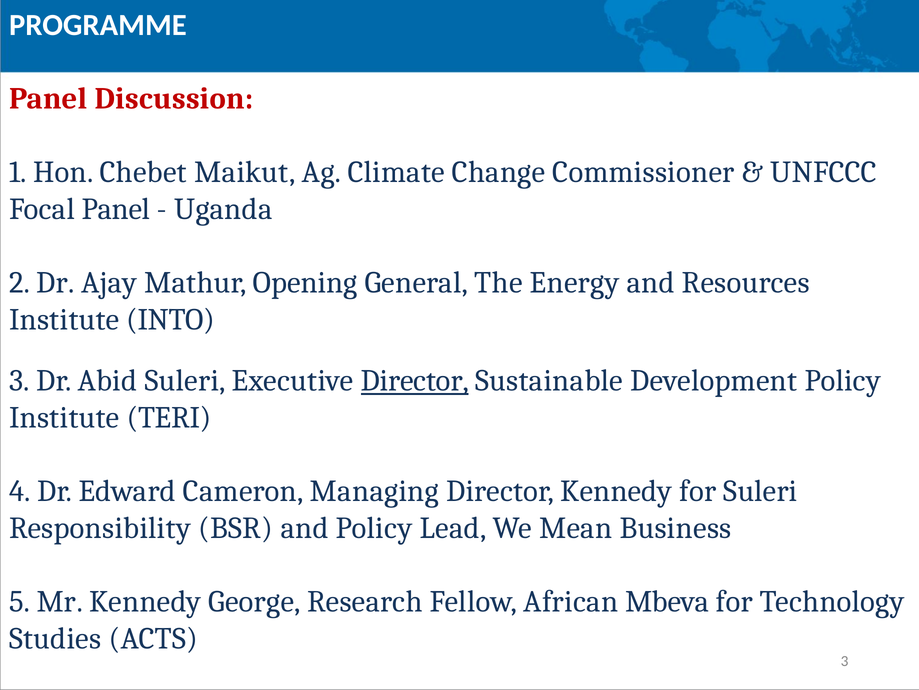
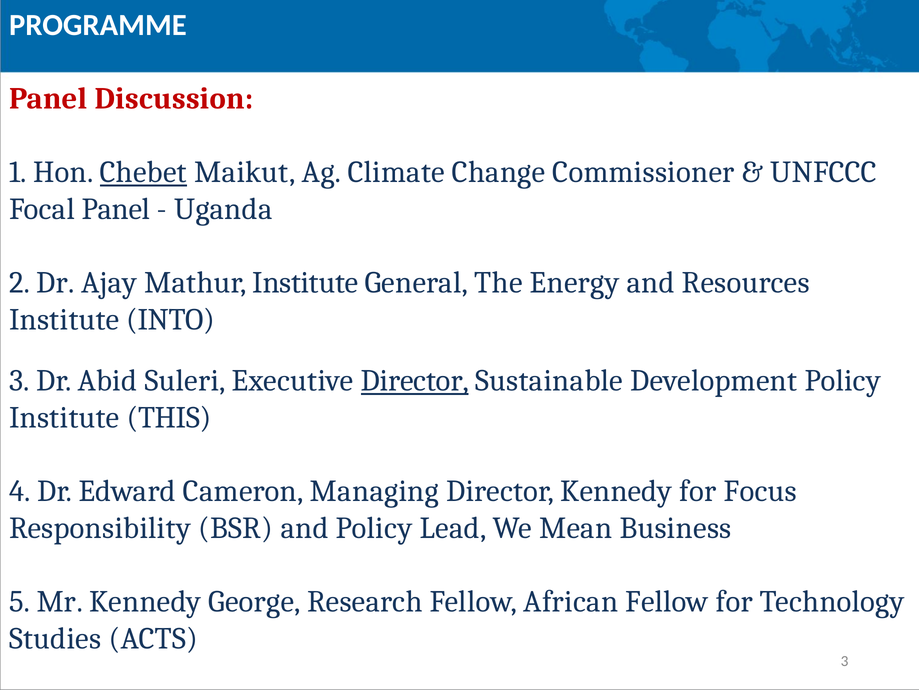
Chebet underline: none -> present
Mathur Opening: Opening -> Institute
TERI: TERI -> THIS
for Suleri: Suleri -> Focus
African Mbeva: Mbeva -> Fellow
